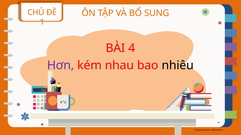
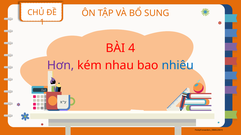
nhiêu colour: black -> blue
